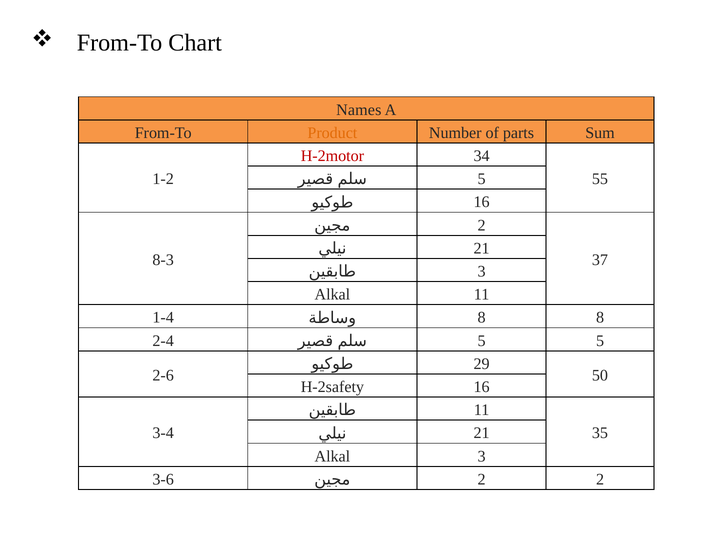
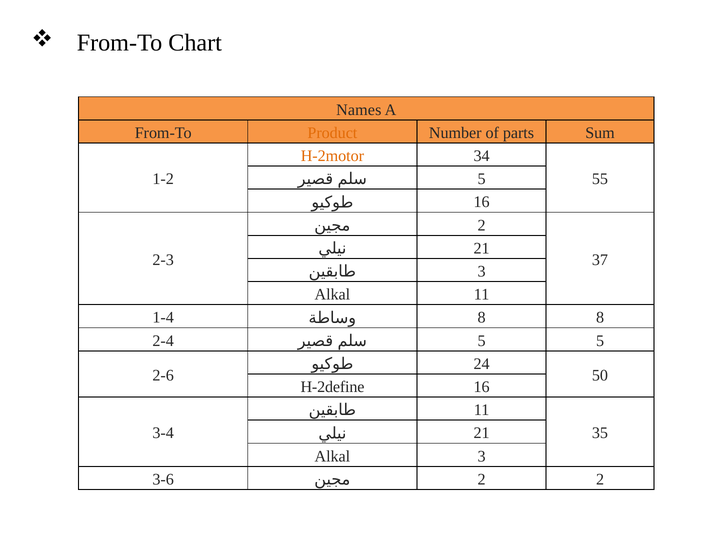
H-2motor colour: red -> orange
8-3: 8-3 -> 2-3
29: 29 -> 24
H-2safety: H-2safety -> H-2define
